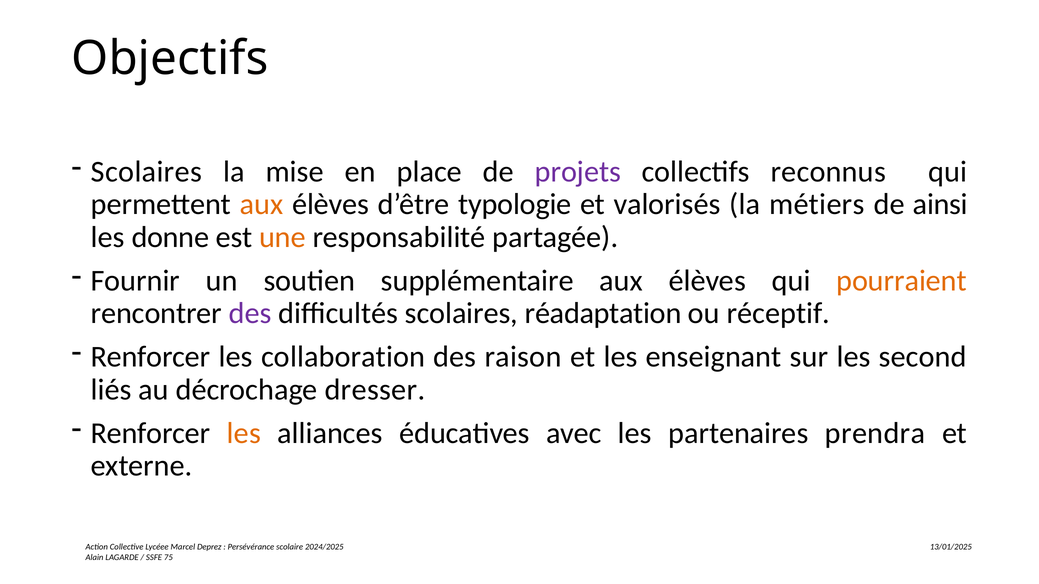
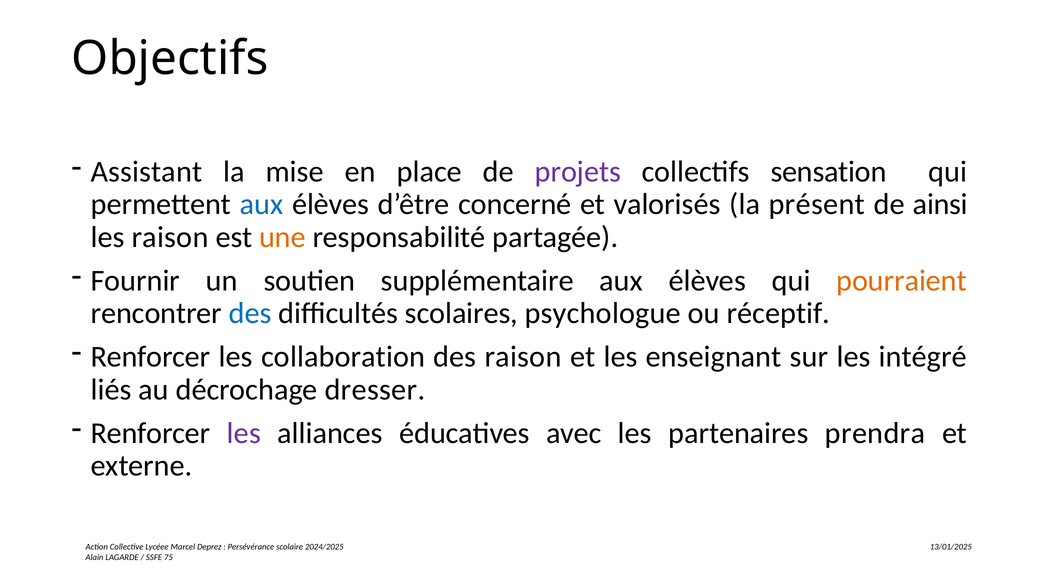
Scolaires at (146, 172): Scolaires -> Assistant
reconnus: reconnus -> sensation
aux at (262, 205) colour: orange -> blue
typologie: typologie -> concerné
métiers: métiers -> présent
les donne: donne -> raison
des at (250, 314) colour: purple -> blue
réadaptation: réadaptation -> psychologue
second: second -> intégré
les at (244, 433) colour: orange -> purple
